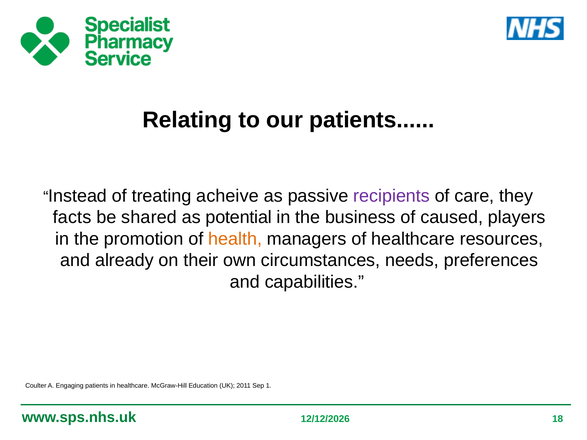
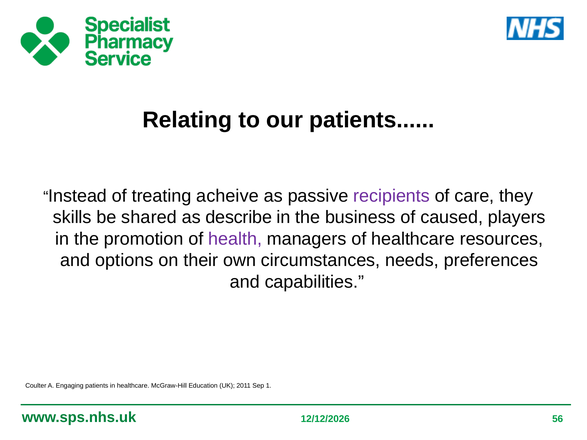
facts: facts -> skills
potential: potential -> describe
health colour: orange -> purple
already: already -> options
18: 18 -> 56
